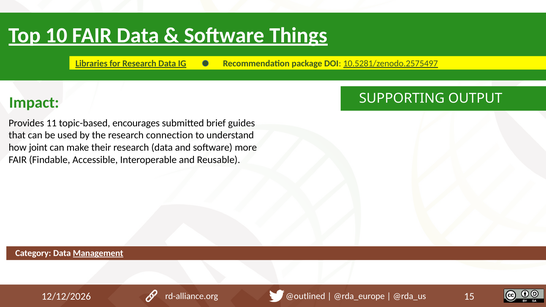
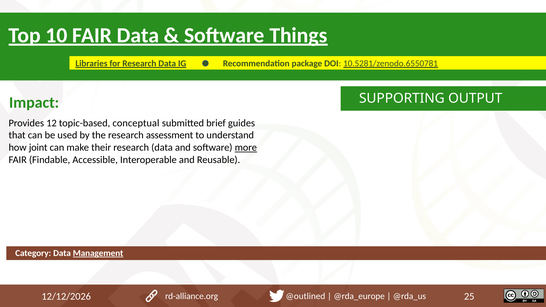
10.5281/zenodo.2575497: 10.5281/zenodo.2575497 -> 10.5281/zenodo.6550781
11: 11 -> 12
encourages: encourages -> conceptual
connection: connection -> assessment
more underline: none -> present
15: 15 -> 25
